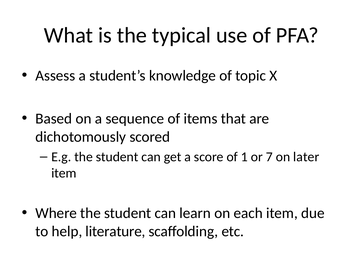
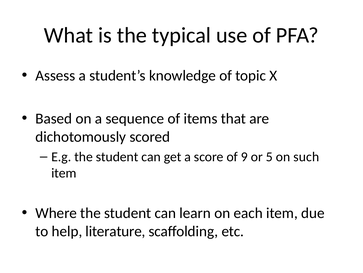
1: 1 -> 9
7: 7 -> 5
later: later -> such
